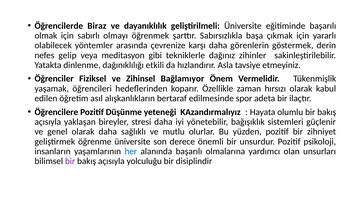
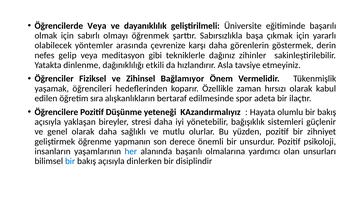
Öğrencilerde Biraz: Biraz -> Veya
asıl: asıl -> sıra
öğrenme üniversite: üniversite -> yapmanın
bir at (70, 161) colour: purple -> blue
yolculuğu: yolculuğu -> dinlerken
